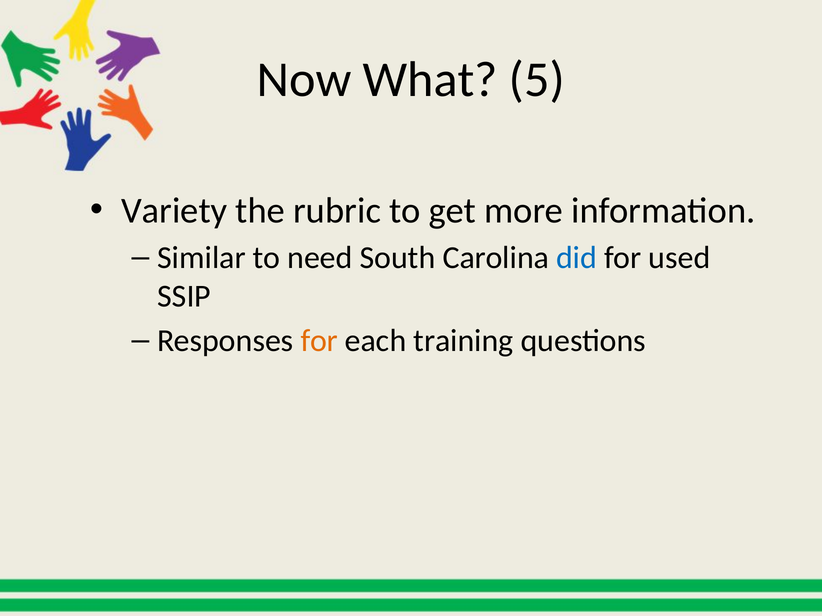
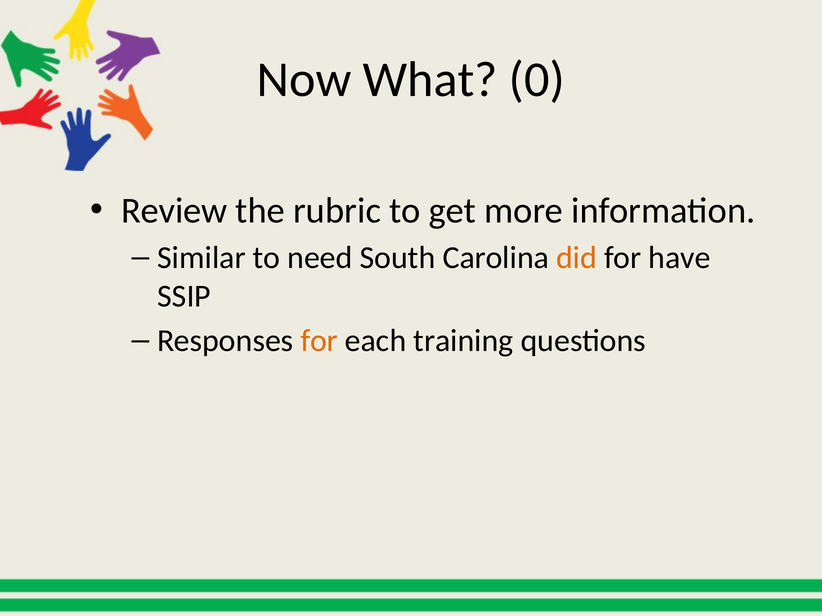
5: 5 -> 0
Variety: Variety -> Review
did colour: blue -> orange
used: used -> have
